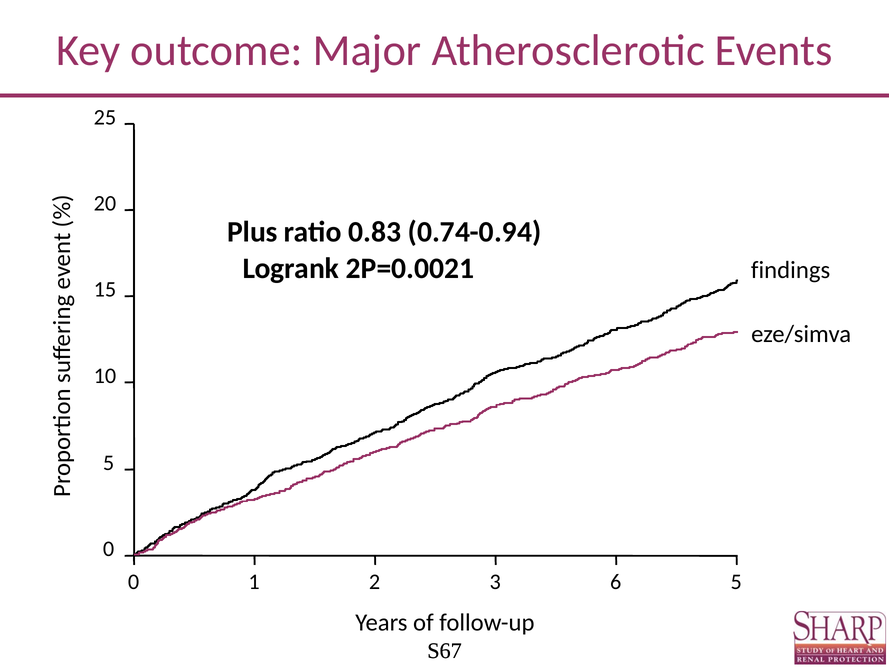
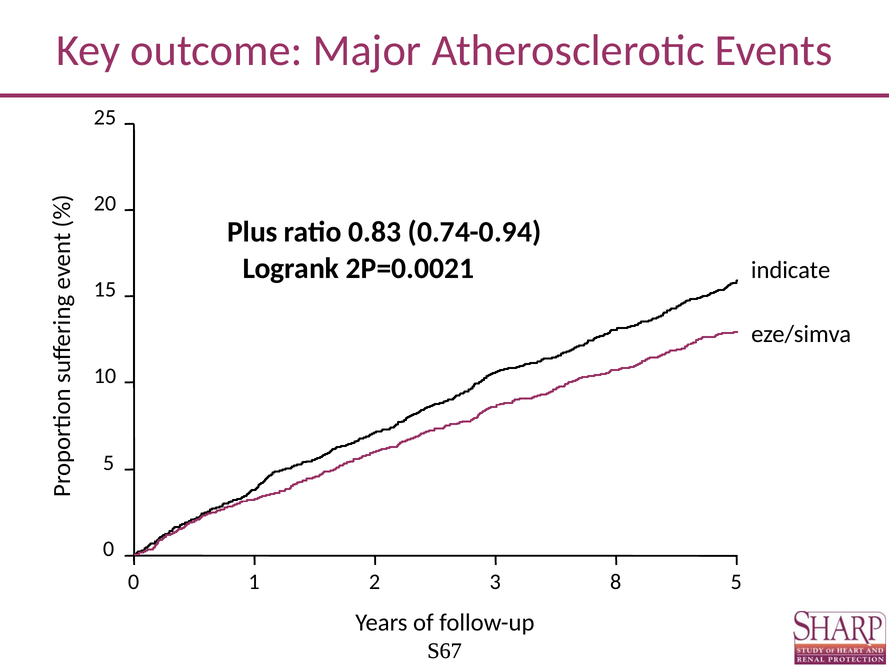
findings: findings -> indicate
6: 6 -> 8
